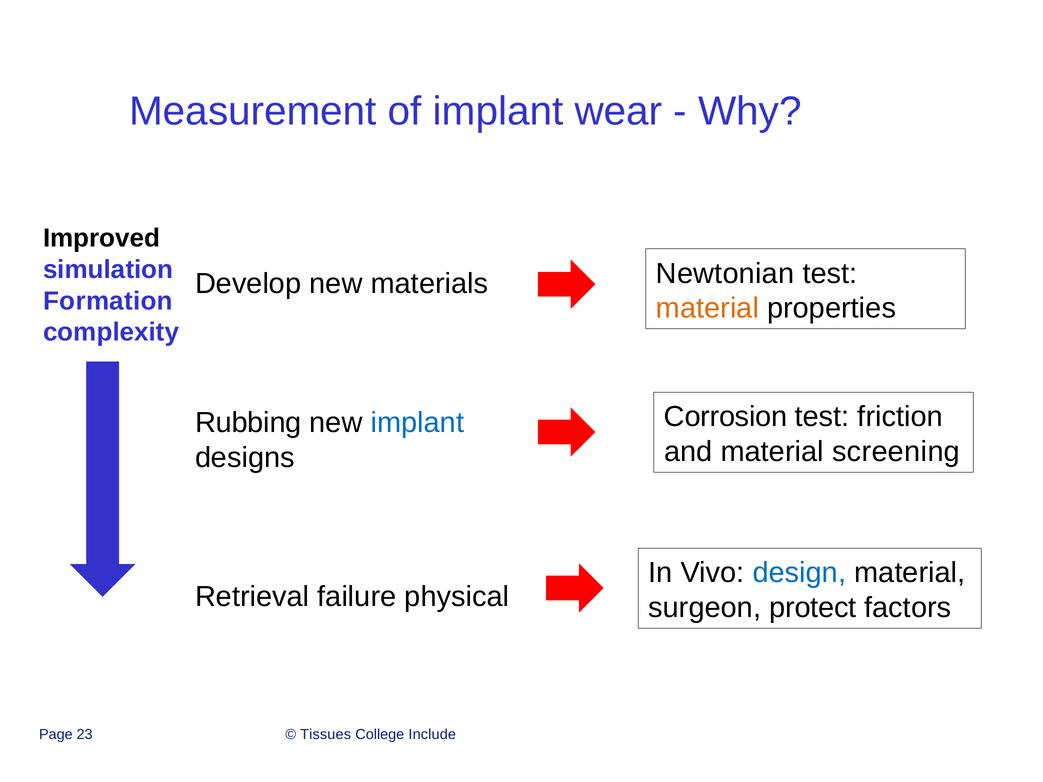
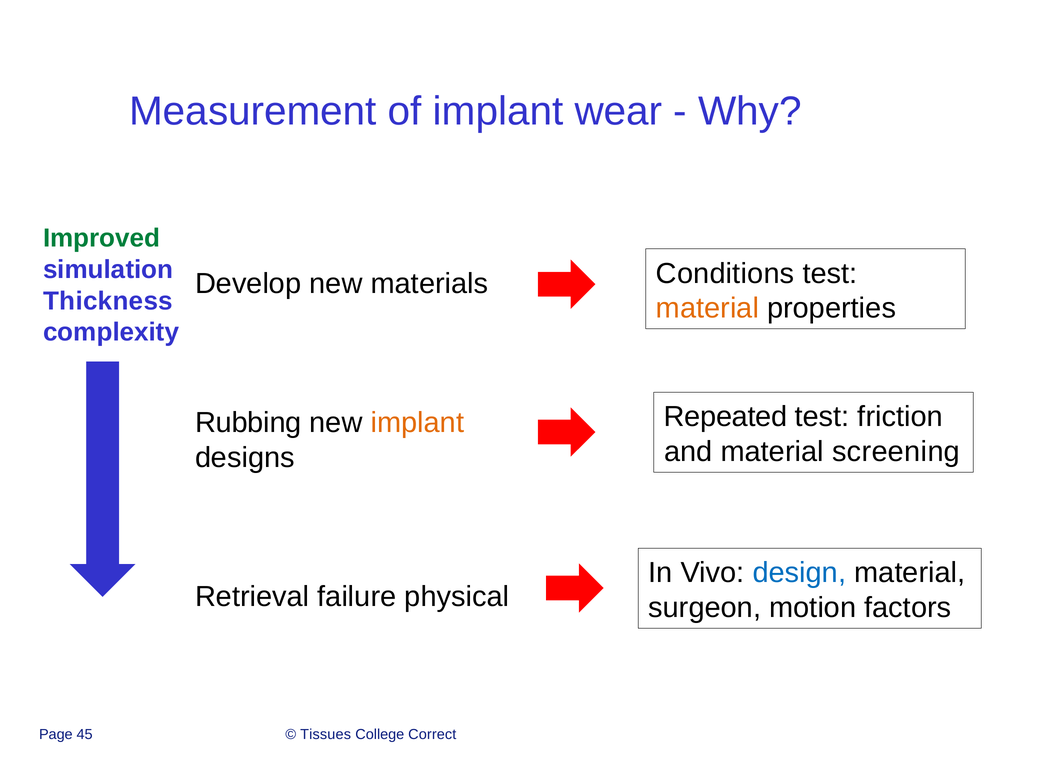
Improved colour: black -> green
Newtonian: Newtonian -> Conditions
Formation: Formation -> Thickness
Corrosion: Corrosion -> Repeated
implant at (417, 423) colour: blue -> orange
protect: protect -> motion
23: 23 -> 45
Include: Include -> Correct
